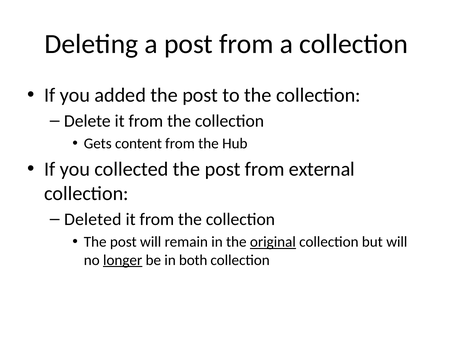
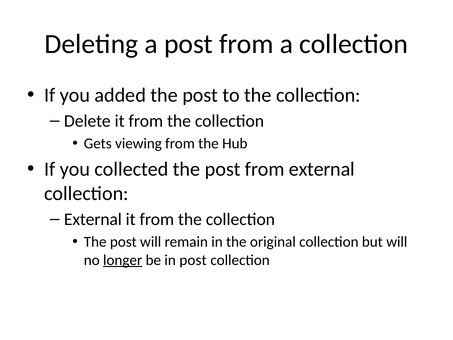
content: content -> viewing
Deleted at (93, 219): Deleted -> External
original underline: present -> none
in both: both -> post
